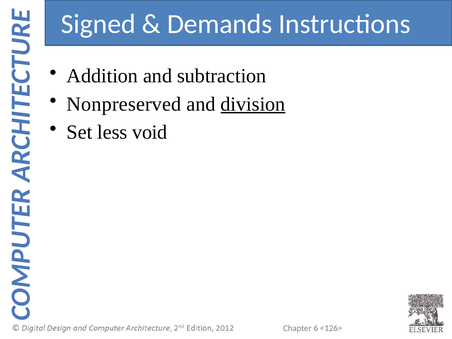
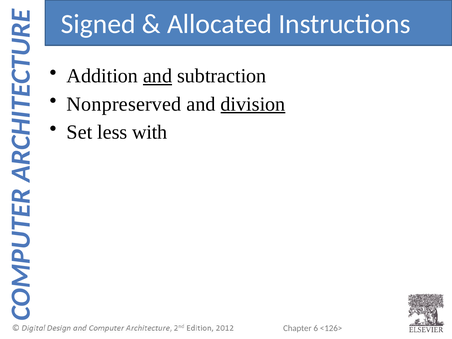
Demands: Demands -> Allocated
and at (158, 76) underline: none -> present
void: void -> with
